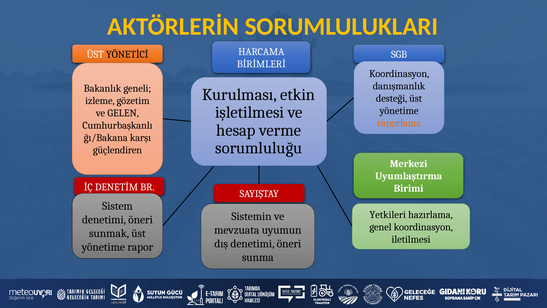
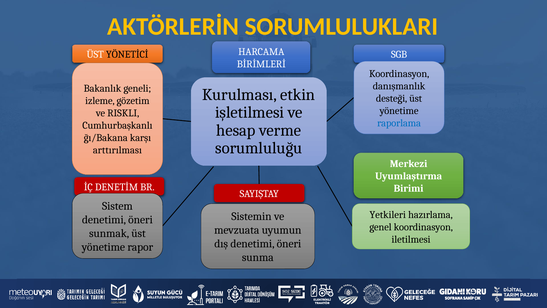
GELEN: GELEN -> RISKLI
raporlama colour: orange -> blue
güçlendiren: güçlendiren -> arttırılması
